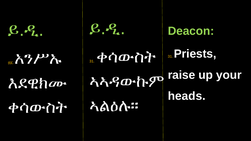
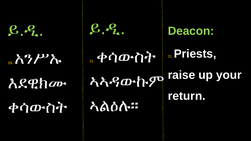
heads: heads -> return
